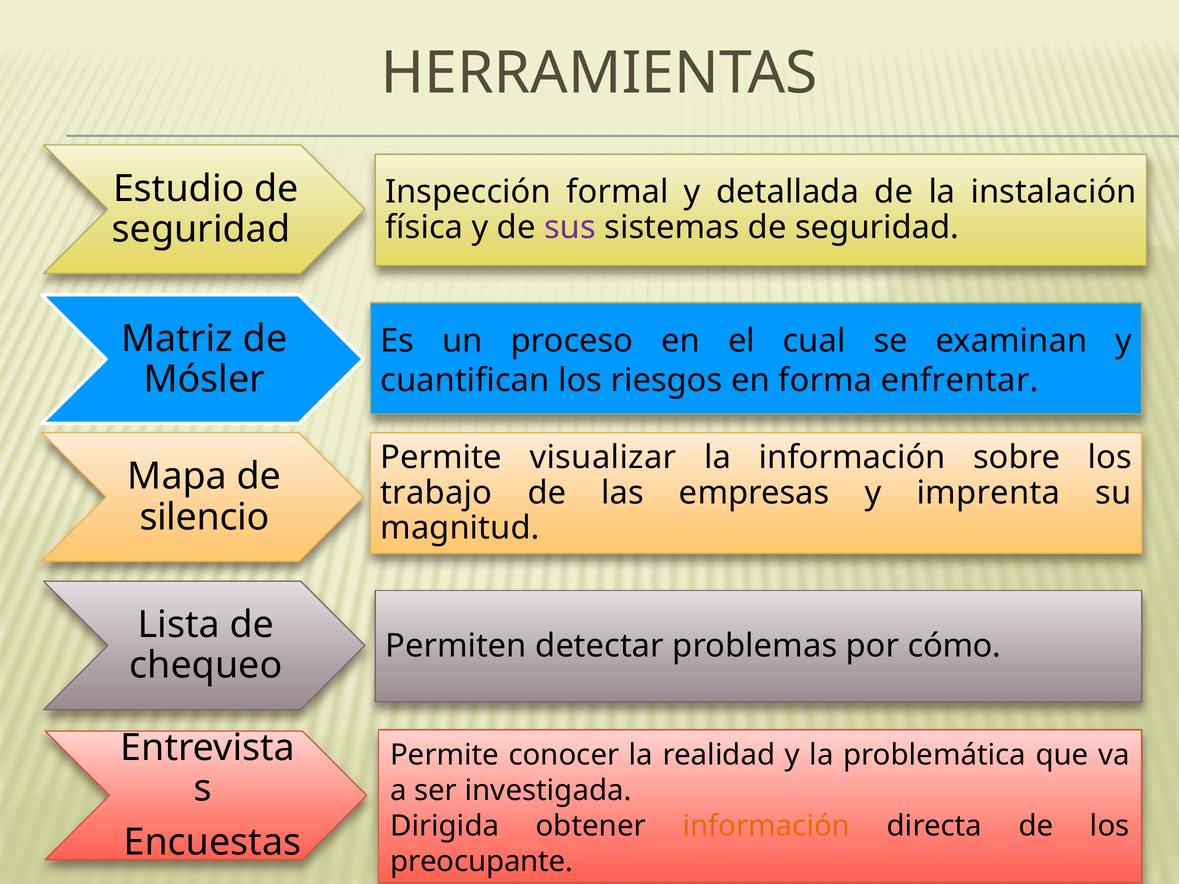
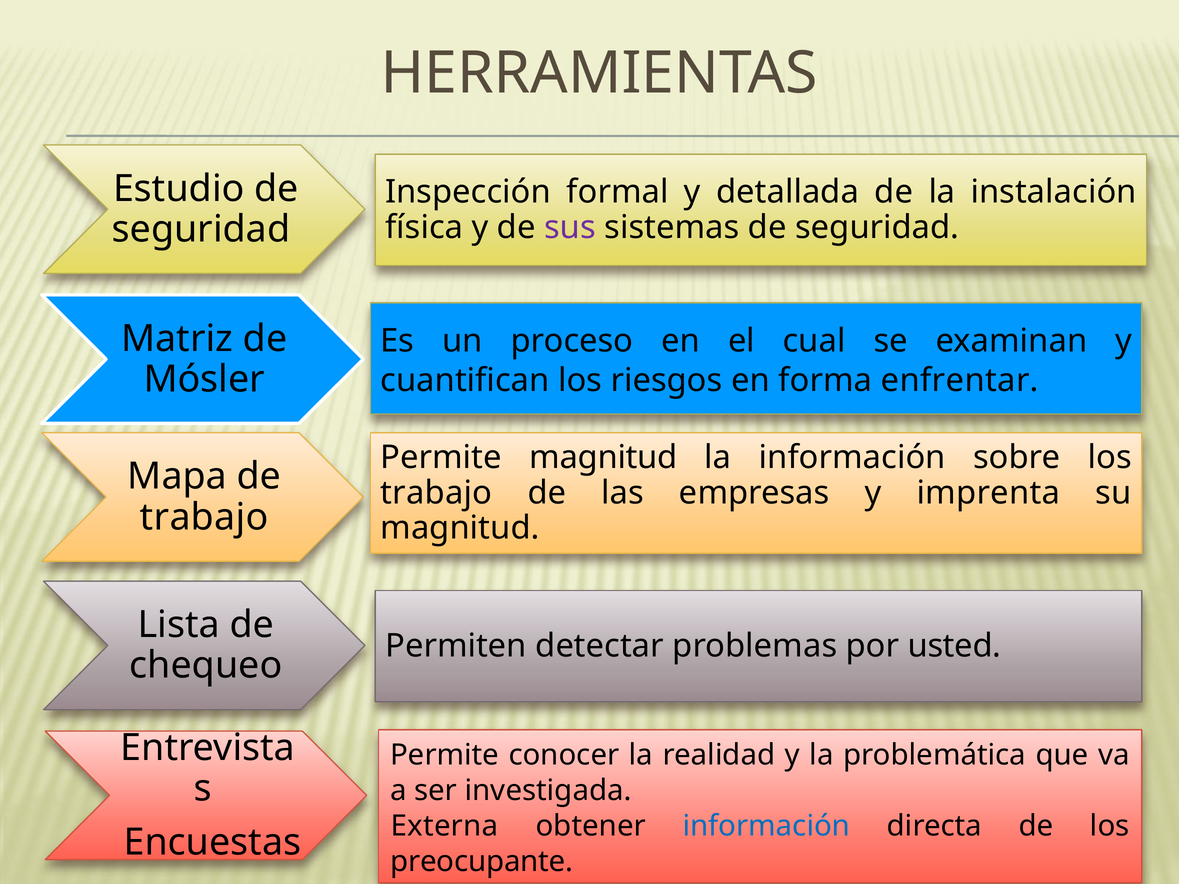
Permite visualizar: visualizar -> magnitud
silencio at (204, 517): silencio -> trabajo
cómo: cómo -> usted
Dirigida: Dirigida -> Externa
información at (766, 826) colour: orange -> blue
